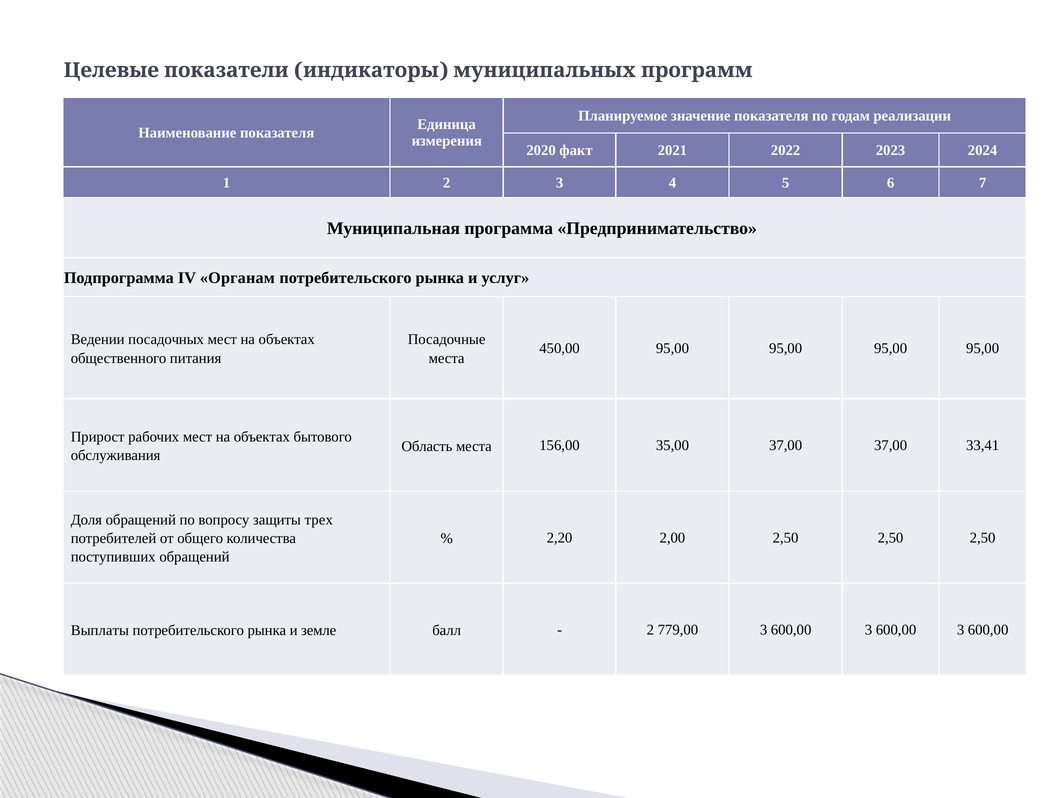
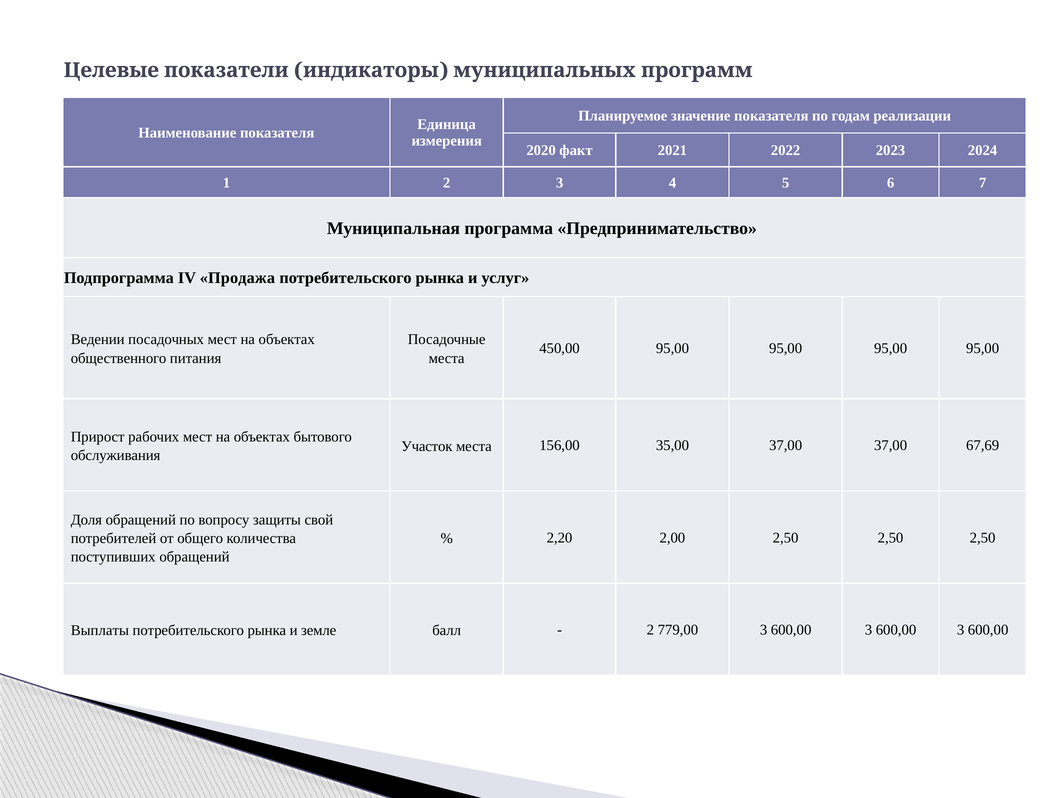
Органам: Органам -> Продажа
Область: Область -> Участок
33,41: 33,41 -> 67,69
трех: трех -> свой
